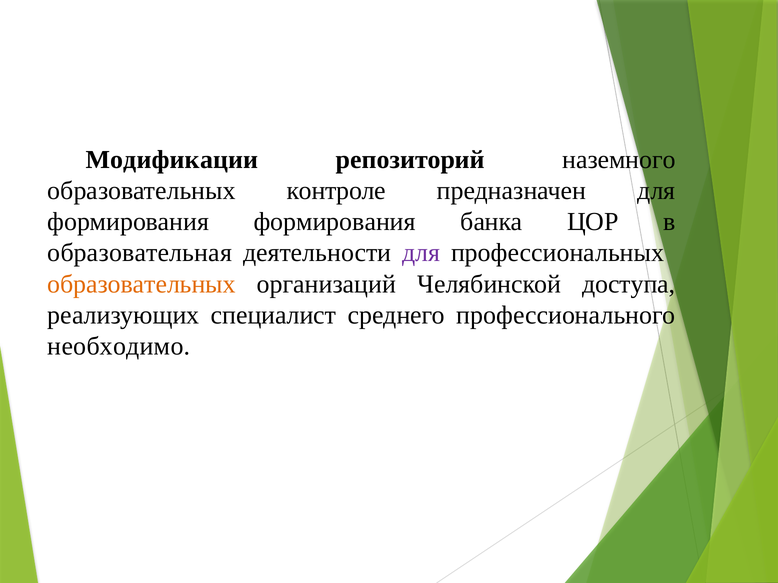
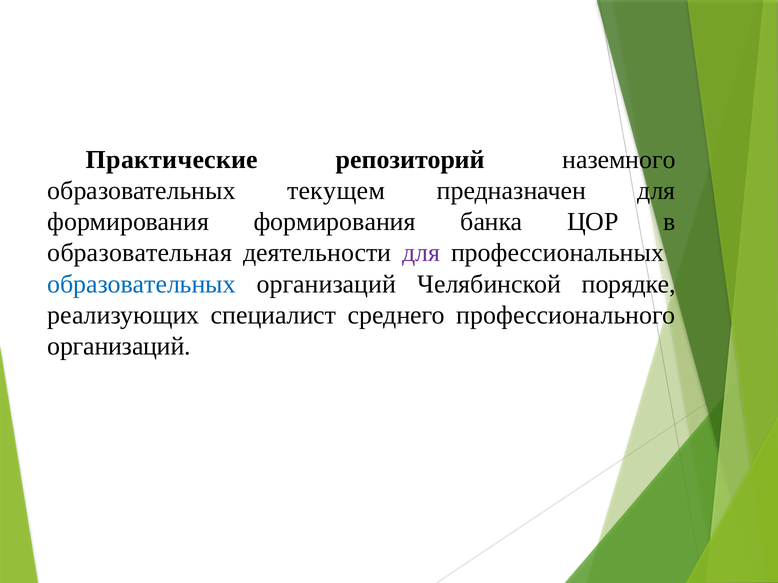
Модификации: Модификации -> Практические
контроле: контроле -> текущем
образовательных at (142, 284) colour: orange -> blue
доступа: доступа -> порядке
необходимо at (119, 346): необходимо -> организаций
